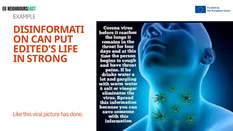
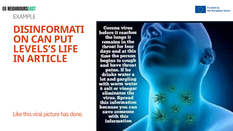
EDITED’S: EDITED’S -> LEVELS’S
STRONG: STRONG -> ARTICLE
